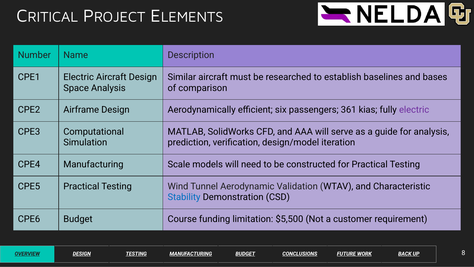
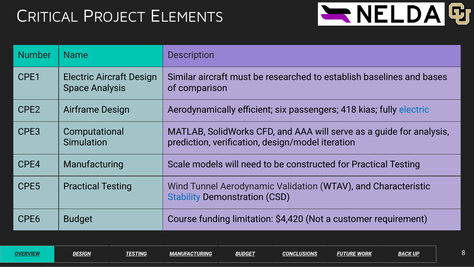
361: 361 -> 418
electric at (414, 110) colour: purple -> blue
$5,500: $5,500 -> $4,420
